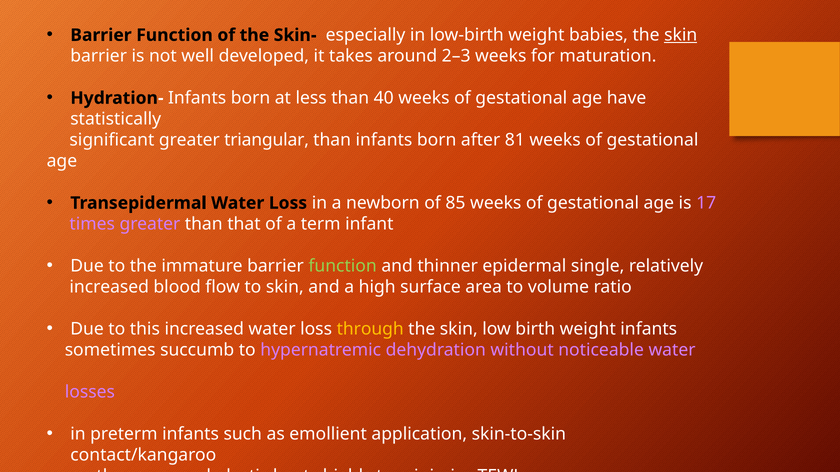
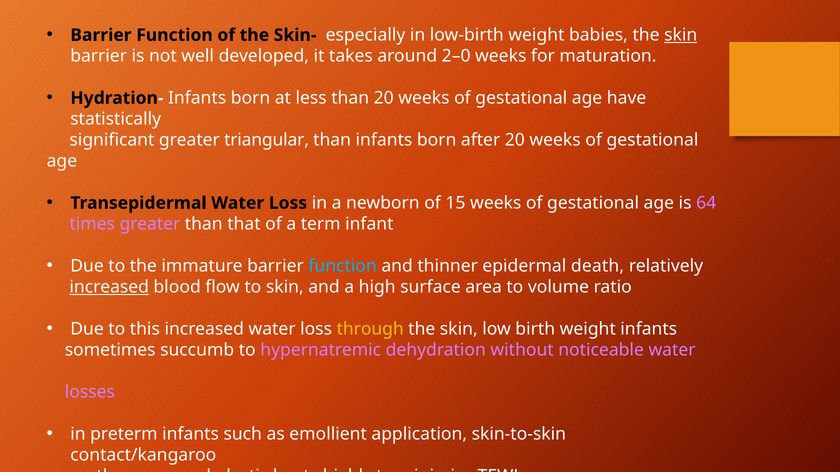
2–3: 2–3 -> 2–0
than 40: 40 -> 20
after 81: 81 -> 20
85: 85 -> 15
17: 17 -> 64
function at (343, 266) colour: light green -> light blue
single: single -> death
increased at (109, 287) underline: none -> present
